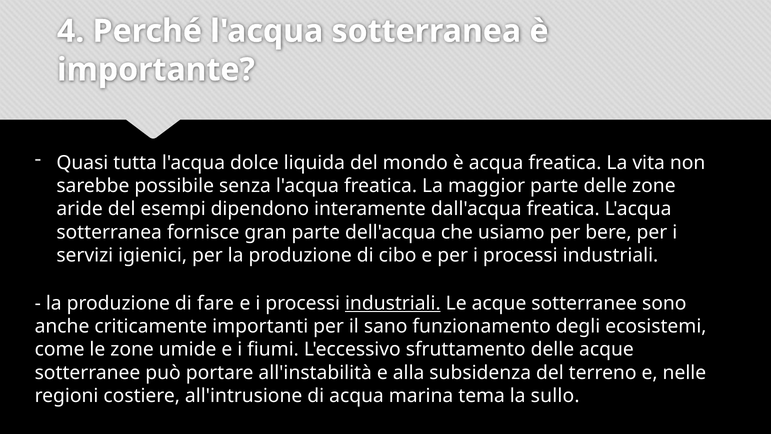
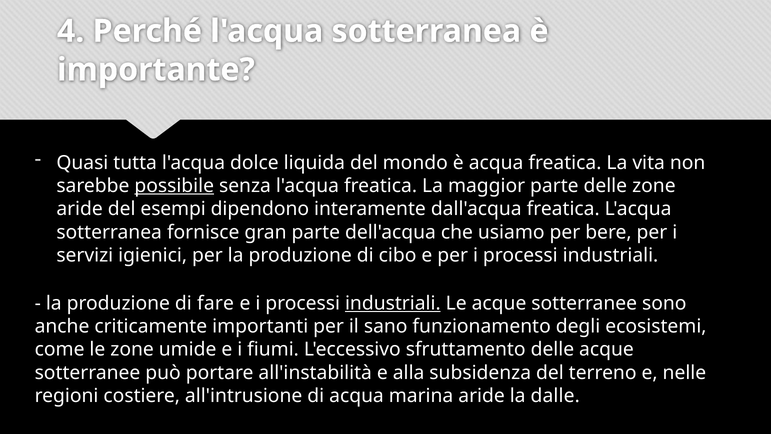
possibile underline: none -> present
marina tema: tema -> aride
sullo: sullo -> dalle
